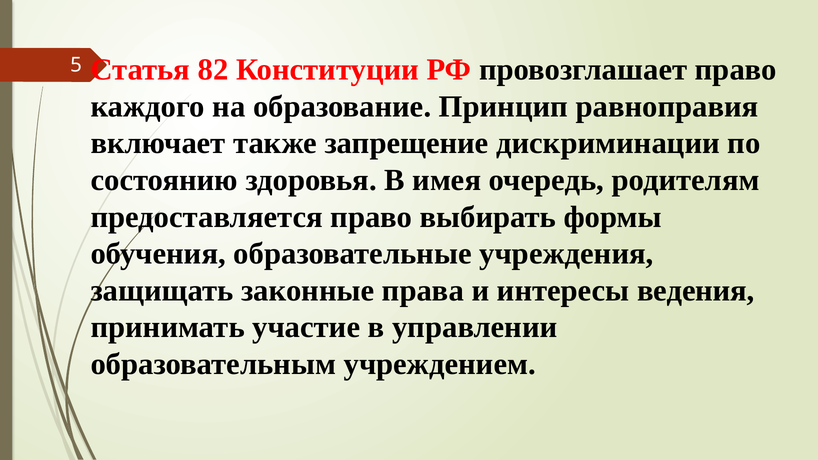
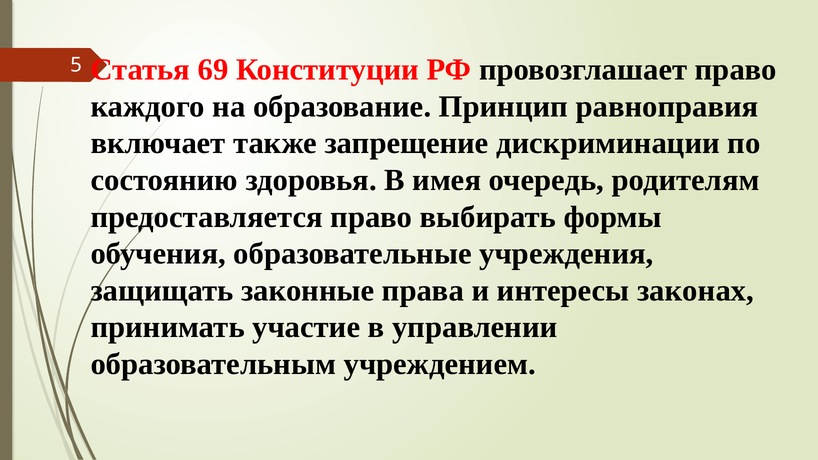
82: 82 -> 69
ведения: ведения -> законах
